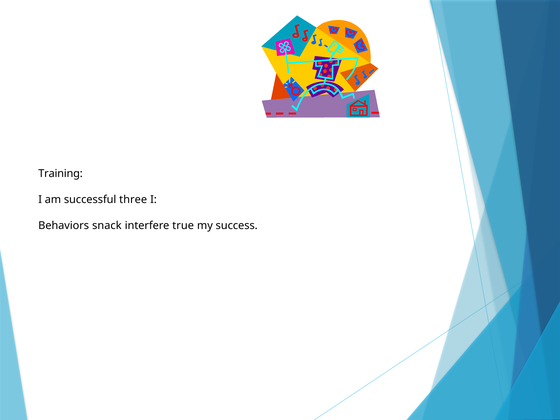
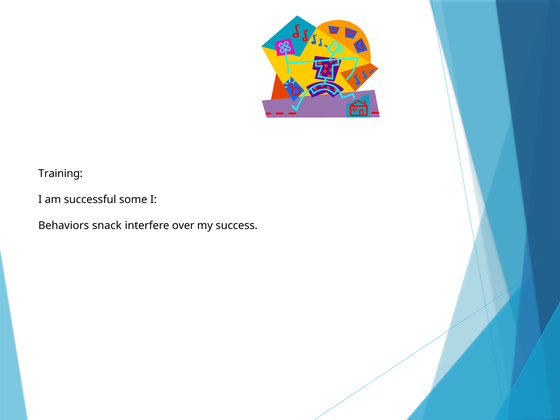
three: three -> some
true: true -> over
